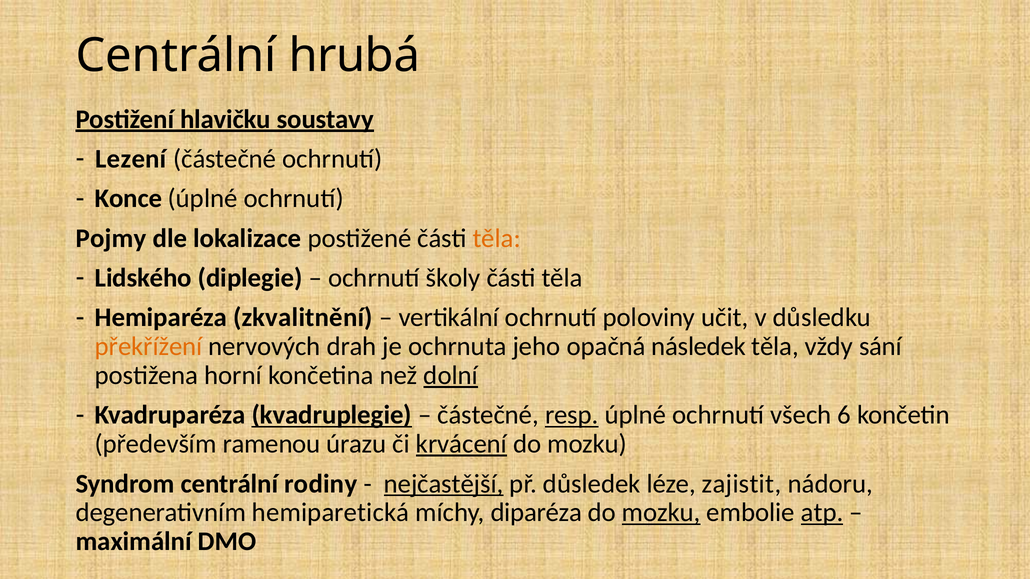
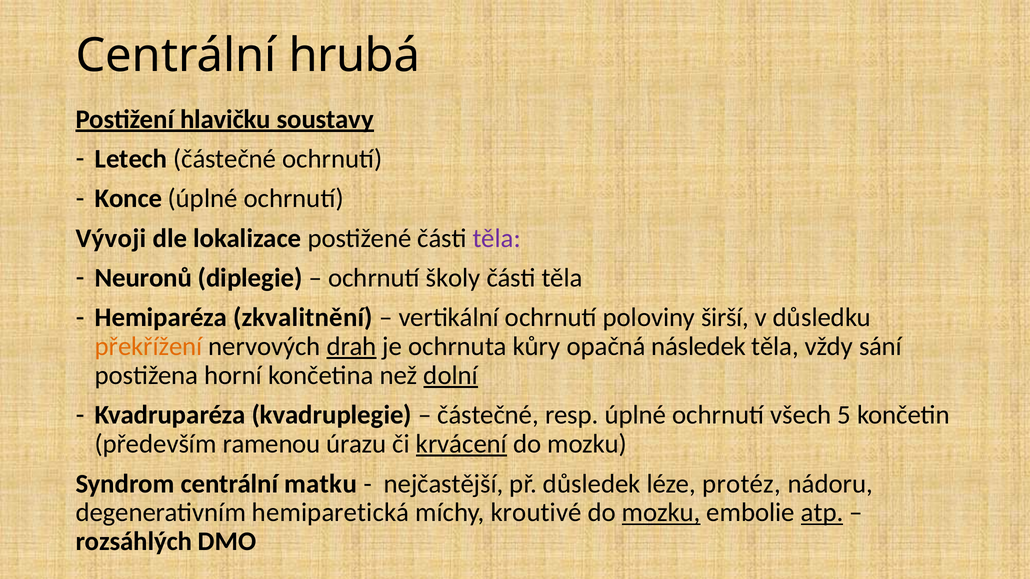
Lezení: Lezení -> Letech
Pojmy: Pojmy -> Vývoji
těla at (497, 238) colour: orange -> purple
Lidského: Lidského -> Neuronů
učit: učit -> širší
drah underline: none -> present
jeho: jeho -> kůry
kvadruplegie underline: present -> none
resp underline: present -> none
6: 6 -> 5
rodiny: rodiny -> matku
nejčastější underline: present -> none
zajistit: zajistit -> protéz
diparéza: diparéza -> kroutivé
maximální: maximální -> rozsáhlých
